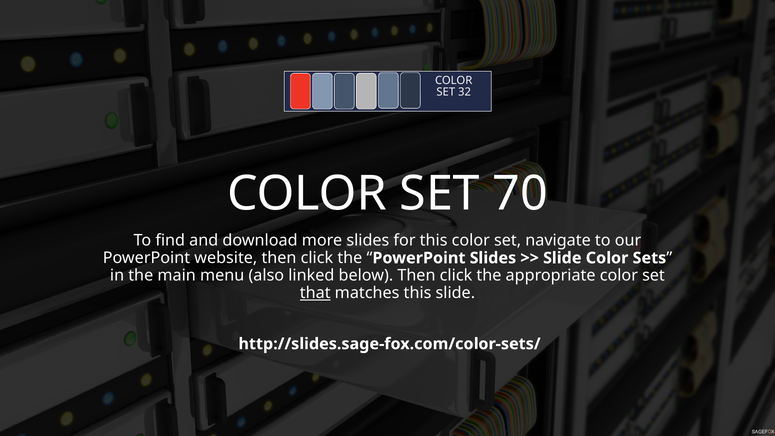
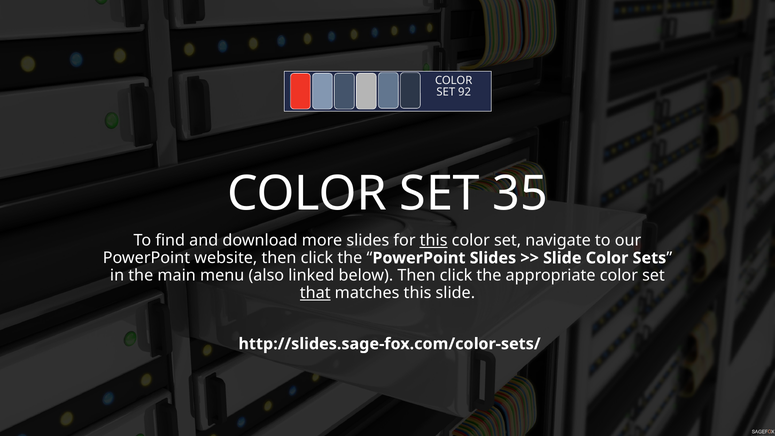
32: 32 -> 92
70: 70 -> 35
this at (434, 241) underline: none -> present
